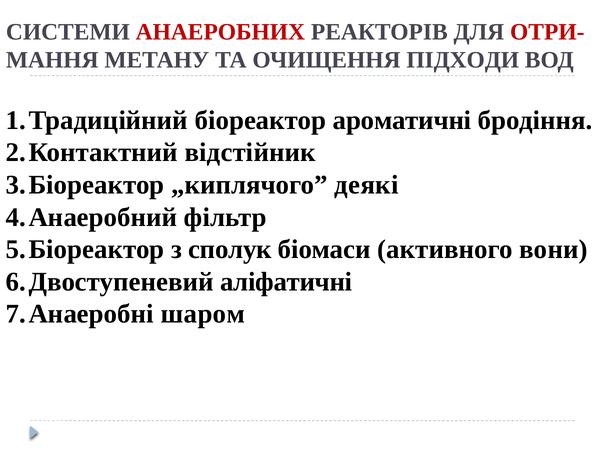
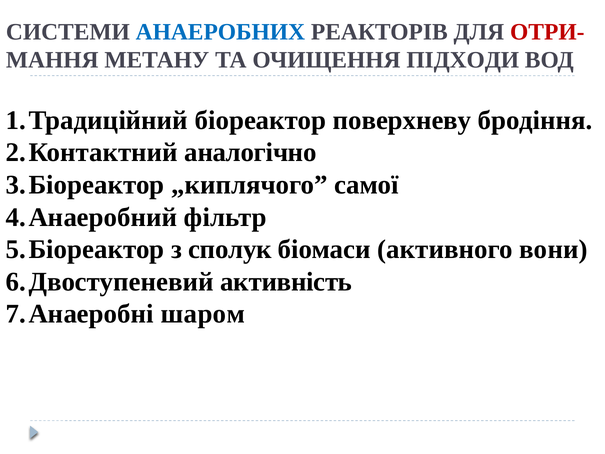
АНАЕРОБНИХ colour: red -> blue
ароматичні: ароматичні -> поверхневу
відстійник: відстійник -> аналогічно
деякі: деякі -> самої
аліфатичні: аліфатичні -> активність
